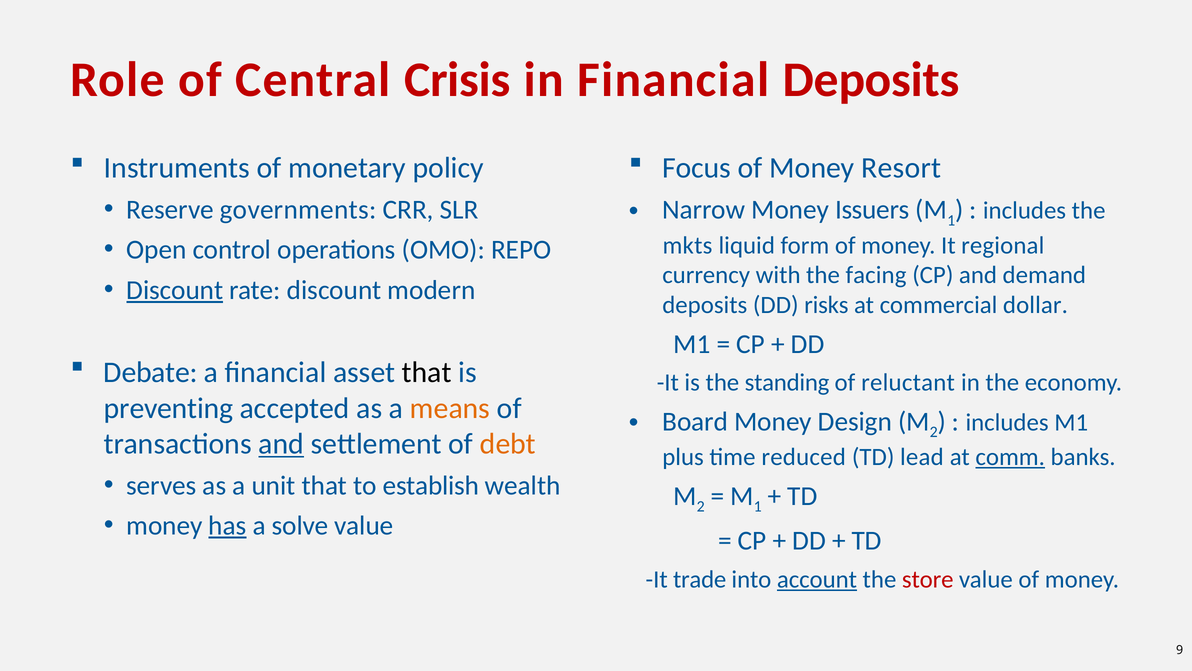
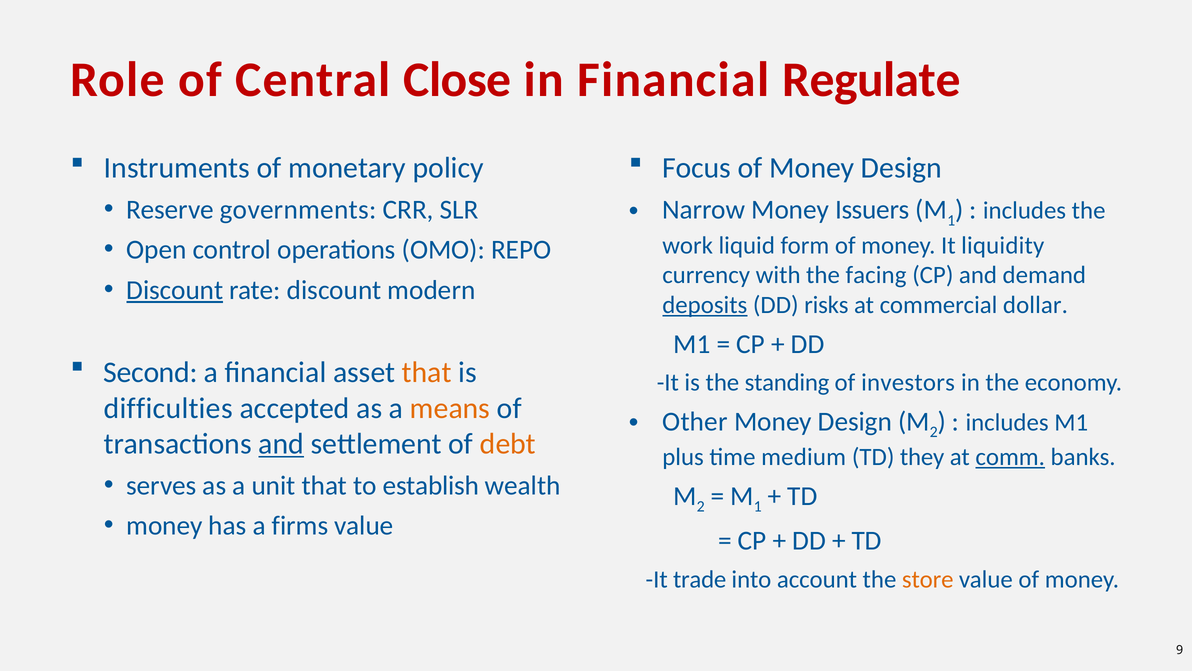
Crisis: Crisis -> Close
Financial Deposits: Deposits -> Regulate
of Money Resort: Resort -> Design
mkts: mkts -> work
regional: regional -> liquidity
deposits at (705, 305) underline: none -> present
Debate: Debate -> Second
that at (427, 372) colour: black -> orange
reluctant: reluctant -> investors
preventing: preventing -> difficulties
Board: Board -> Other
reduced: reduced -> medium
lead: lead -> they
has underline: present -> none
solve: solve -> firms
account underline: present -> none
store colour: red -> orange
